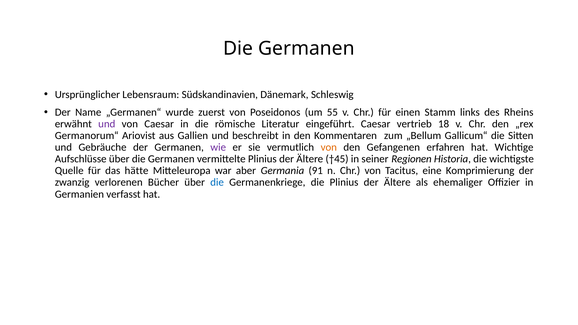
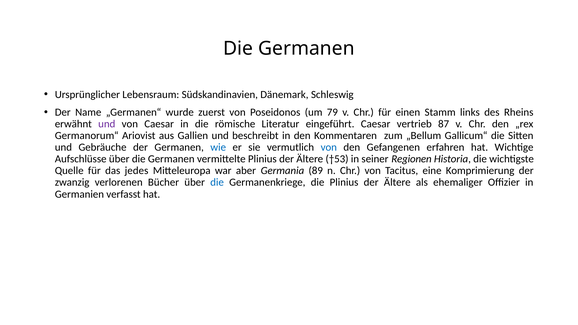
55: 55 -> 79
18: 18 -> 87
wie colour: purple -> blue
von at (329, 147) colour: orange -> blue
†45: †45 -> †53
hätte: hätte -> jedes
91: 91 -> 89
